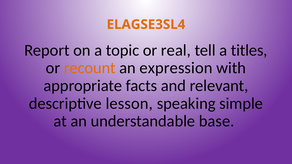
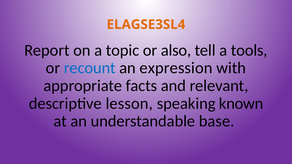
real: real -> also
titles: titles -> tools
recount colour: orange -> blue
simple: simple -> known
